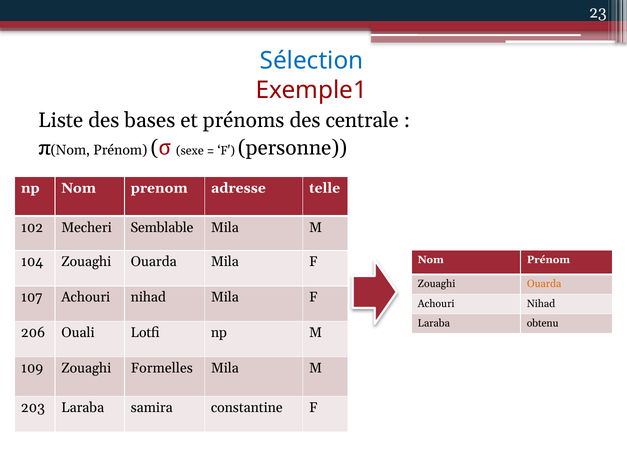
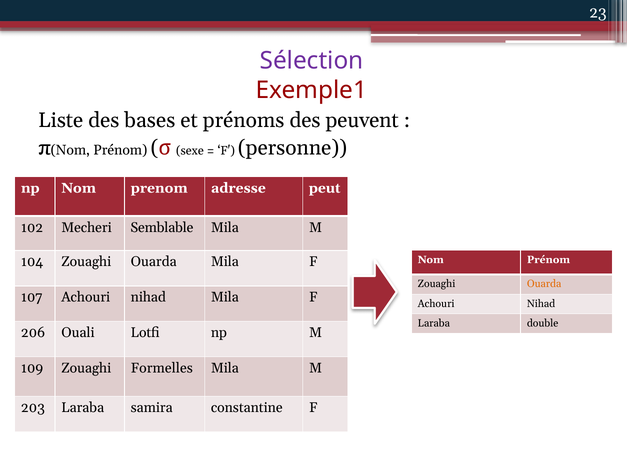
Sélection colour: blue -> purple
centrale: centrale -> peuvent
telle: telle -> peut
obtenu: obtenu -> double
